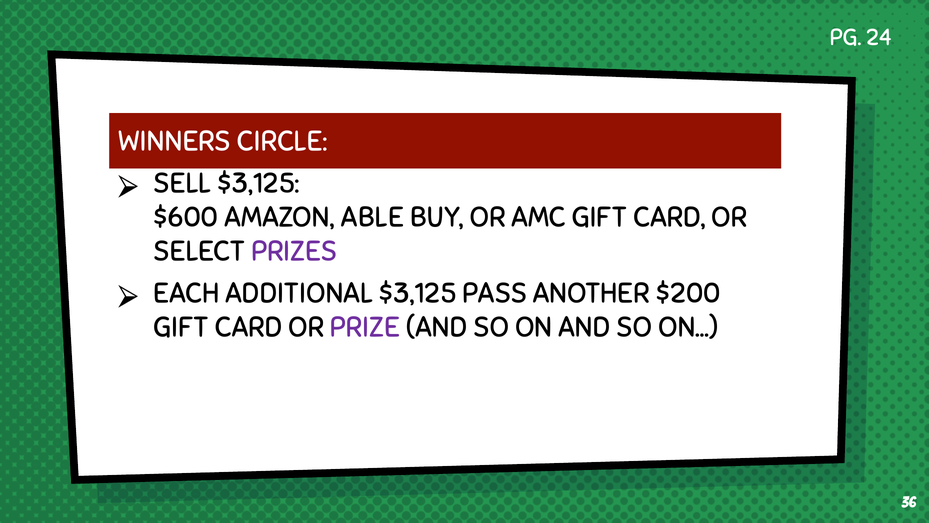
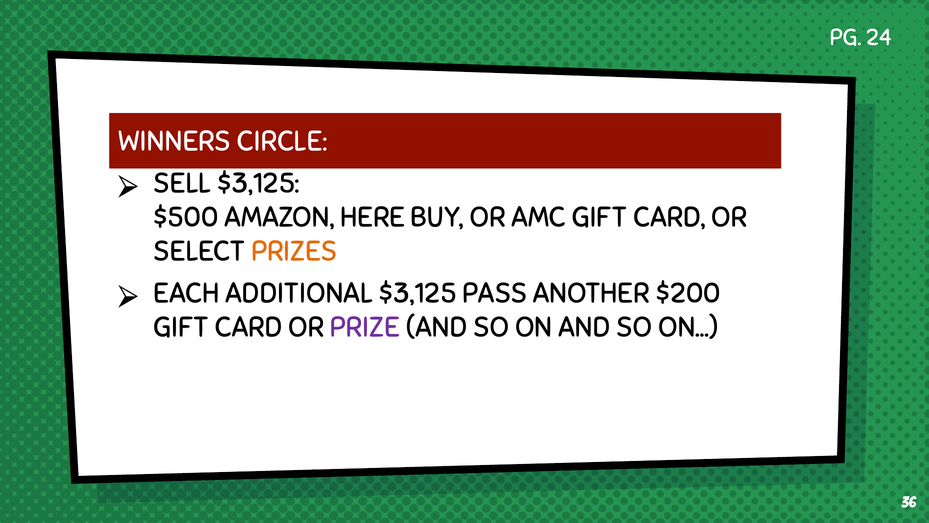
$600: $600 -> $500
ABLE: ABLE -> HERE
PRIZES colour: purple -> orange
